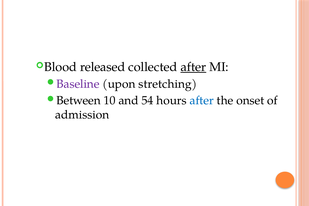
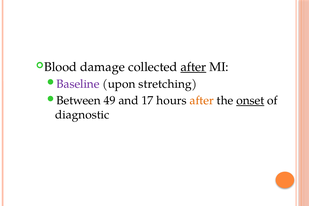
released: released -> damage
10: 10 -> 49
54: 54 -> 17
after at (202, 101) colour: blue -> orange
onset underline: none -> present
admission: admission -> diagnostic
